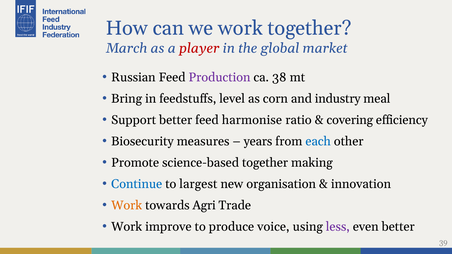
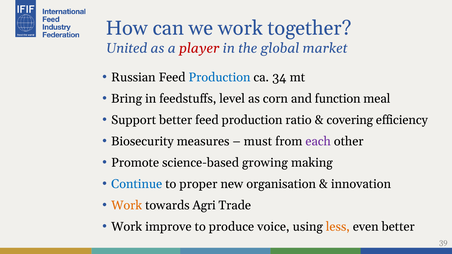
March: March -> United
Production at (220, 77) colour: purple -> blue
38: 38 -> 34
industry: industry -> function
better feed harmonise: harmonise -> production
years: years -> must
each colour: blue -> purple
science-based together: together -> growing
largest: largest -> proper
less colour: purple -> orange
